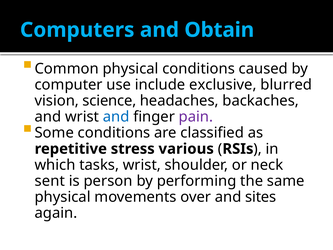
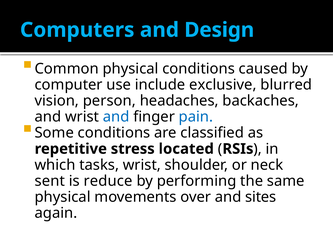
Obtain: Obtain -> Design
science: science -> person
pain colour: purple -> blue
various: various -> located
person: person -> reduce
